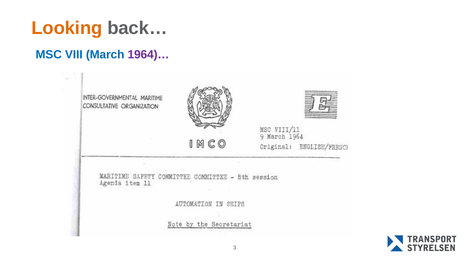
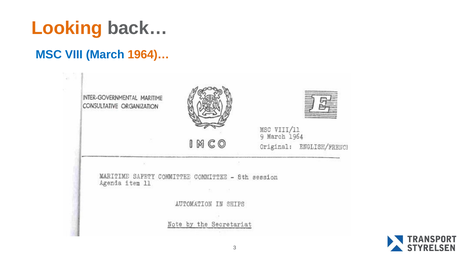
1964)… colour: purple -> orange
